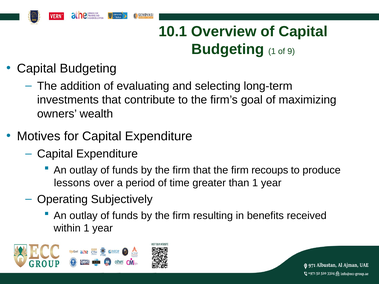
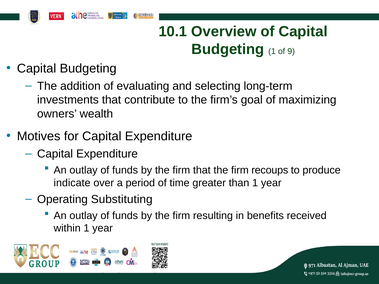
lessons: lessons -> indicate
Subjectively: Subjectively -> Substituting
